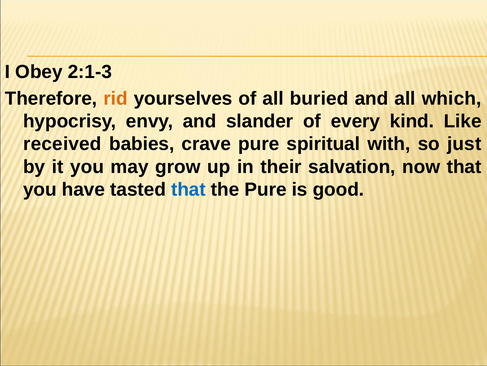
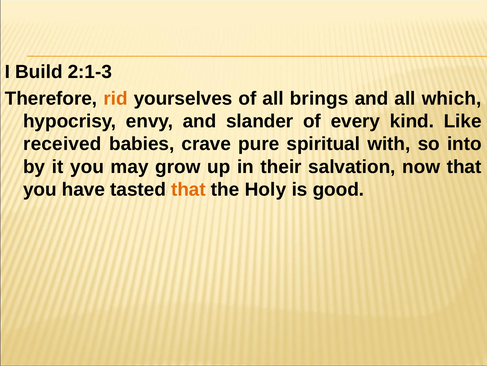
Obey: Obey -> Build
buried: buried -> brings
just: just -> into
that at (188, 189) colour: blue -> orange
the Pure: Pure -> Holy
